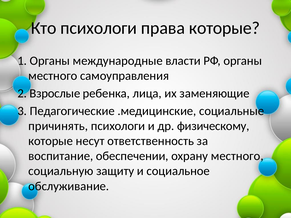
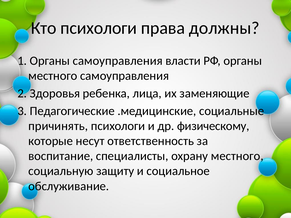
права которые: которые -> должны
Органы международные: международные -> самоуправления
Взрослые: Взрослые -> Здоровья
обеспечении: обеспечении -> специалисты
